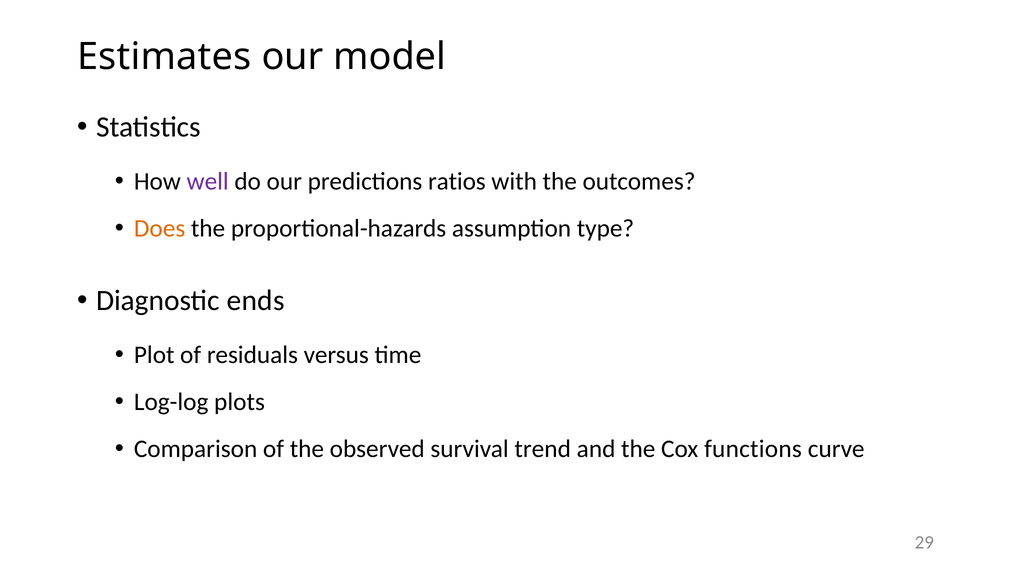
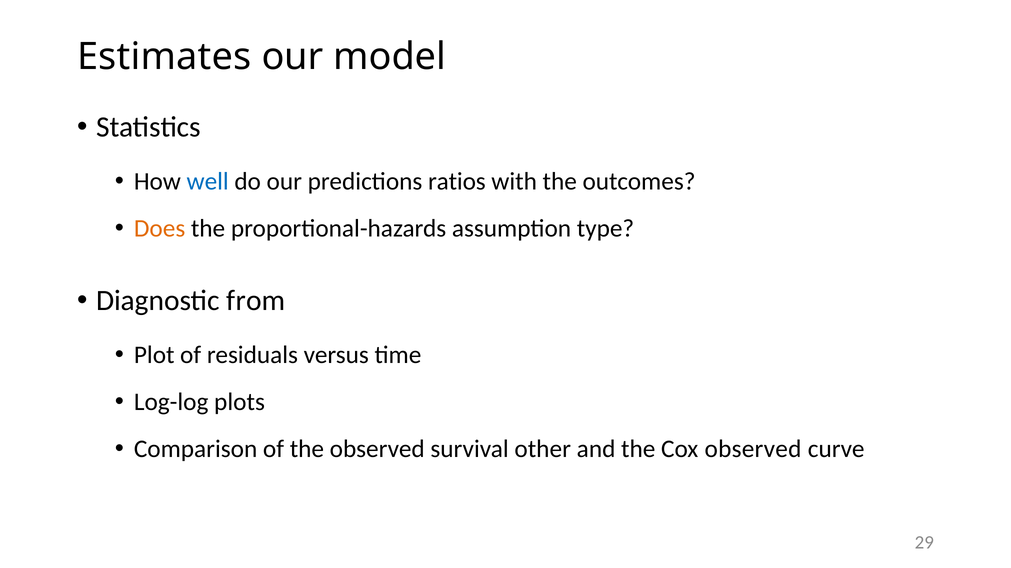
well colour: purple -> blue
ends: ends -> from
trend: trend -> other
Cox functions: functions -> observed
